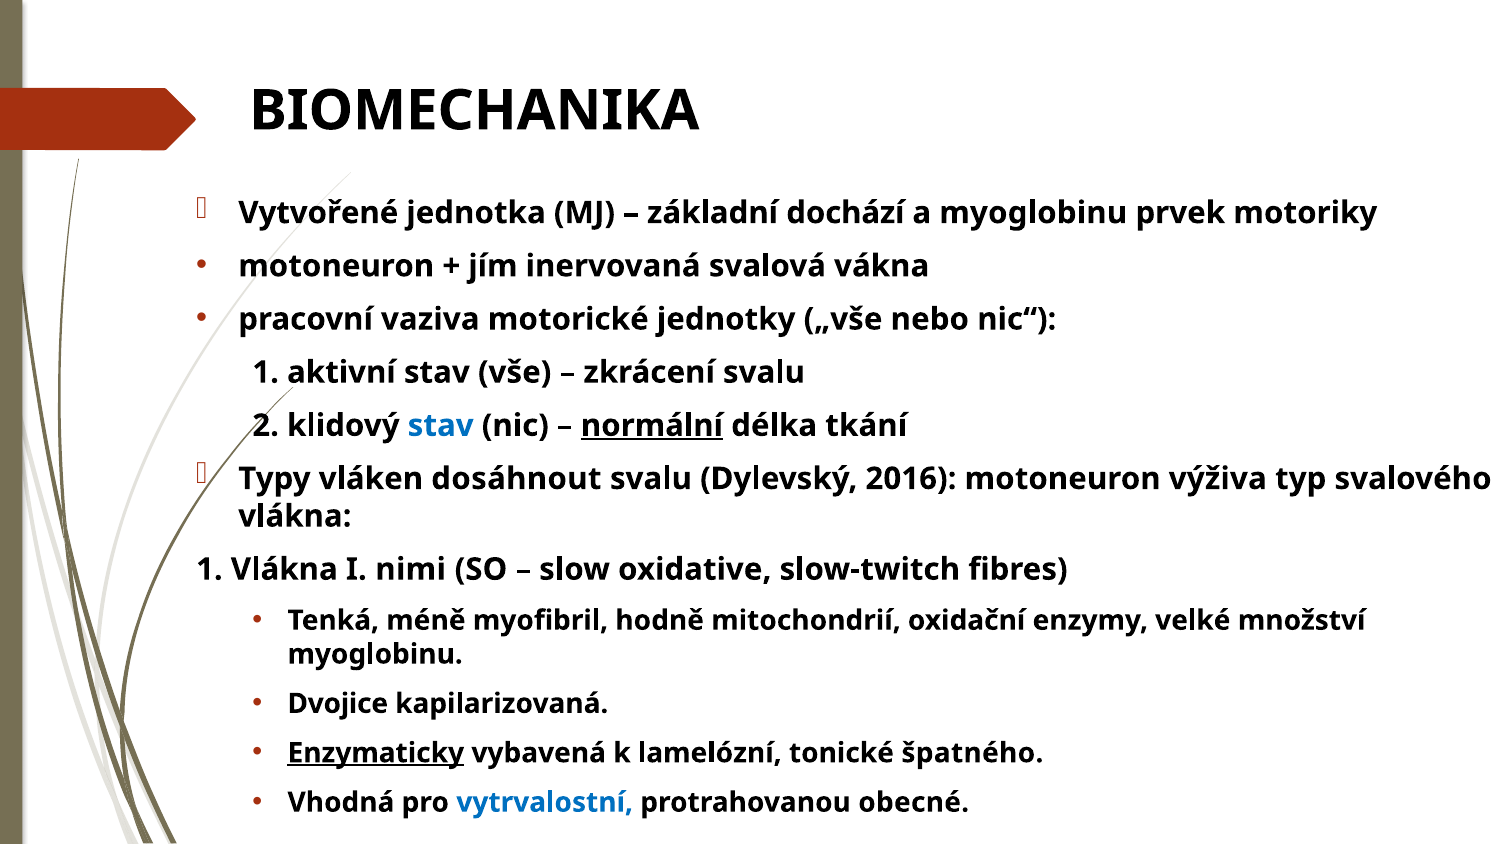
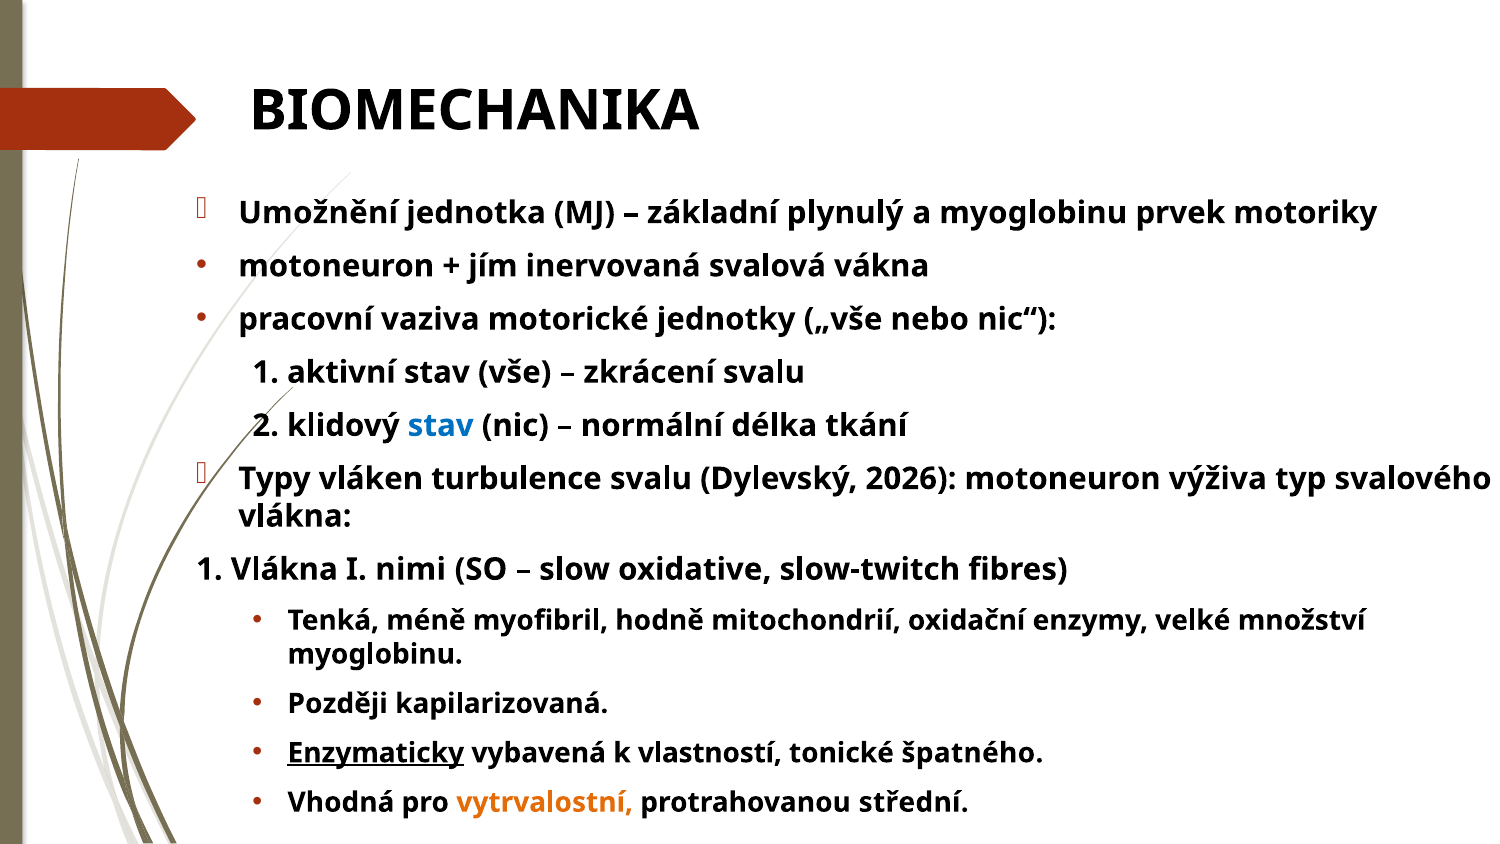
Vytvořené: Vytvořené -> Umožnění
dochází: dochází -> plynulý
normální underline: present -> none
dosáhnout: dosáhnout -> turbulence
2016: 2016 -> 2026
Dvojice: Dvojice -> Později
lamelózní: lamelózní -> vlastností
vytrvalostní colour: blue -> orange
obecné: obecné -> střední
